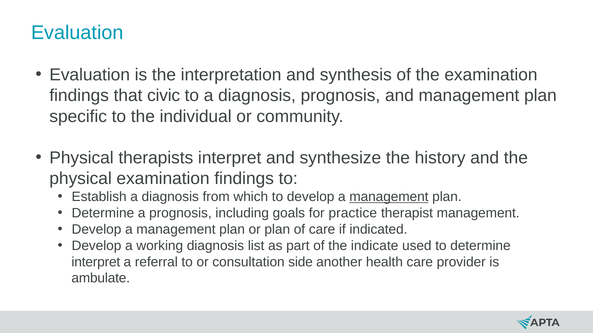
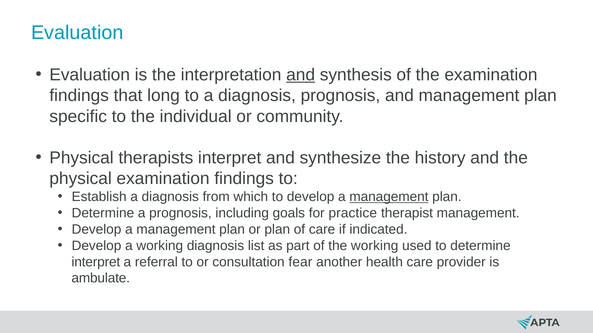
and at (301, 75) underline: none -> present
civic: civic -> long
the indicate: indicate -> working
side: side -> fear
